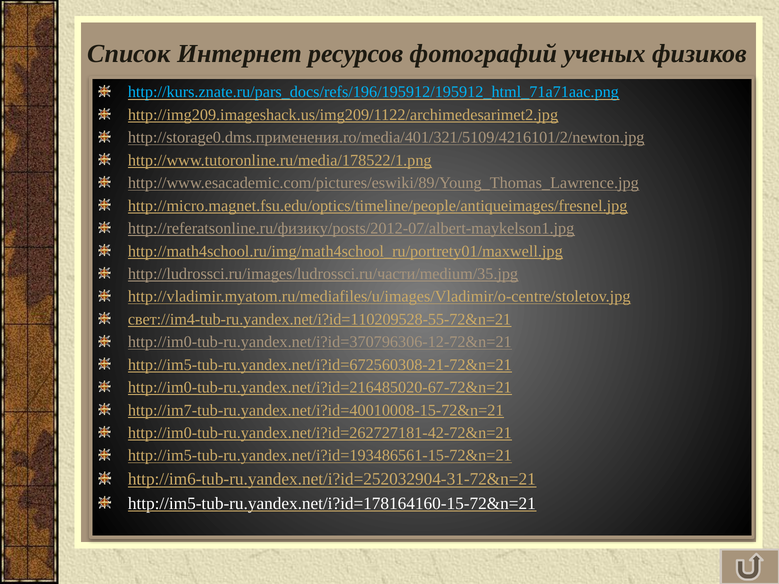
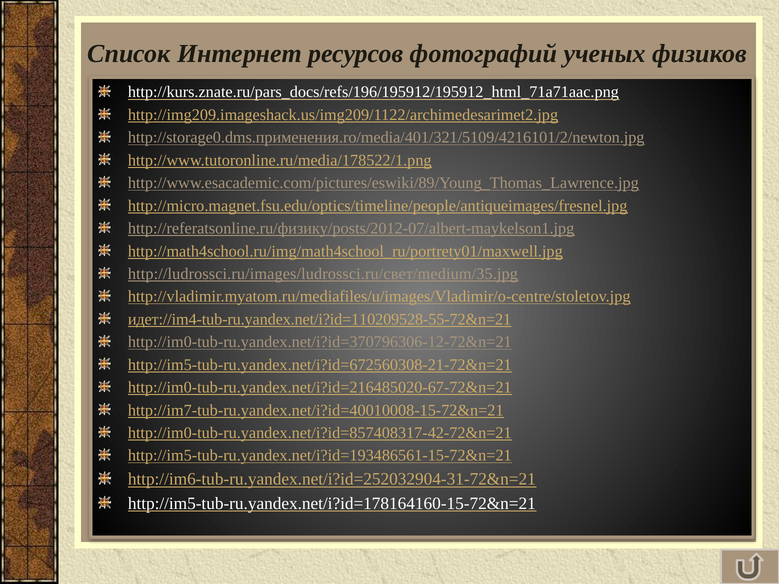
http://kurs.znate.ru/pars_docs/refs/196/195912/195912_html_71a71aac.png colour: light blue -> white
http://ludrossci.ru/images/ludrossci.ru/части/medium/35.jpg: http://ludrossci.ru/images/ludrossci.ru/части/medium/35.jpg -> http://ludrossci.ru/images/ludrossci.ru/свет/medium/35.jpg
свет://im4-tub-ru.yandex.net/i?id=110209528-55-72&n=21: свет://im4-tub-ru.yandex.net/i?id=110209528-55-72&n=21 -> идет://im4-tub-ru.yandex.net/i?id=110209528-55-72&n=21
http://im0-tub-ru.yandex.net/i?id=262727181-42-72&n=21: http://im0-tub-ru.yandex.net/i?id=262727181-42-72&n=21 -> http://im0-tub-ru.yandex.net/i?id=857408317-42-72&n=21
